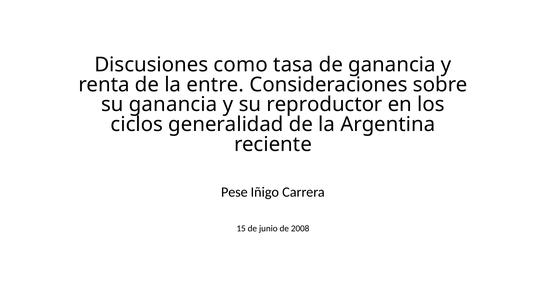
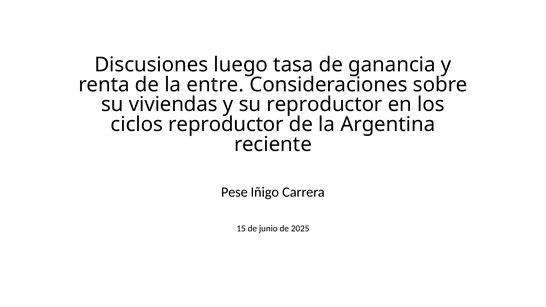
como: como -> luego
su ganancia: ganancia -> viviendas
ciclos generalidad: generalidad -> reproductor
2008: 2008 -> 2025
